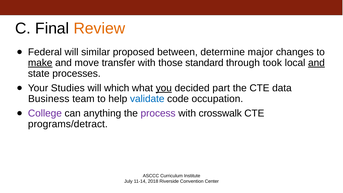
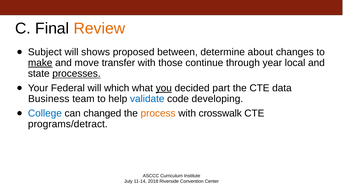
Federal: Federal -> Subject
similar: similar -> shows
major: major -> about
standard: standard -> continue
took: took -> year
and at (316, 63) underline: present -> none
processes underline: none -> present
Studies: Studies -> Federal
occupation: occupation -> developing
College colour: purple -> blue
anything: anything -> changed
process colour: purple -> orange
